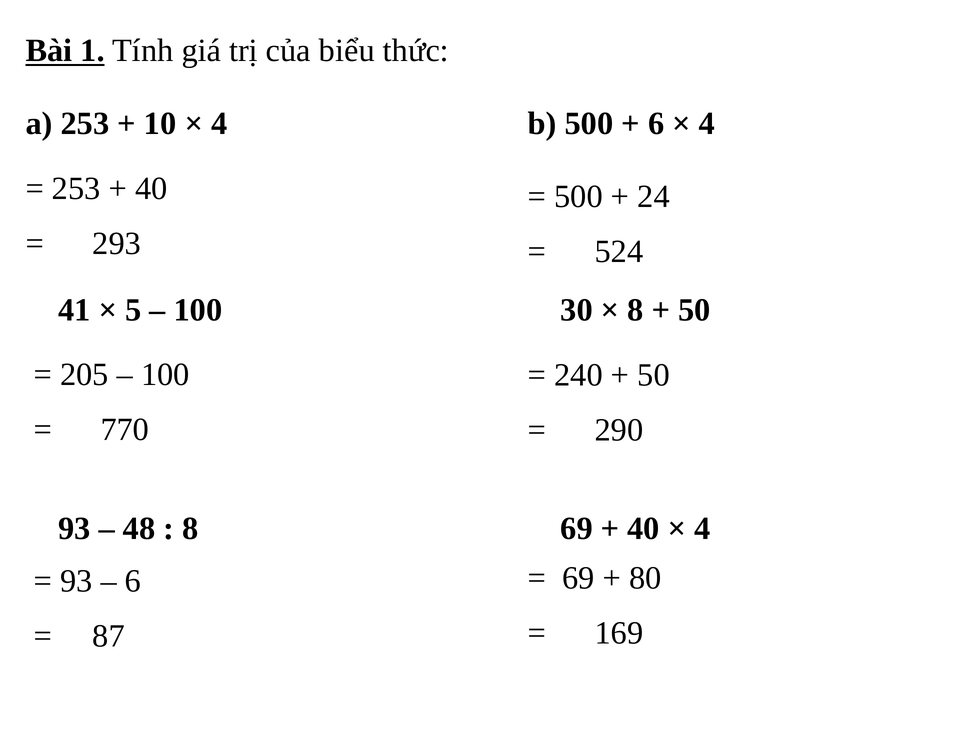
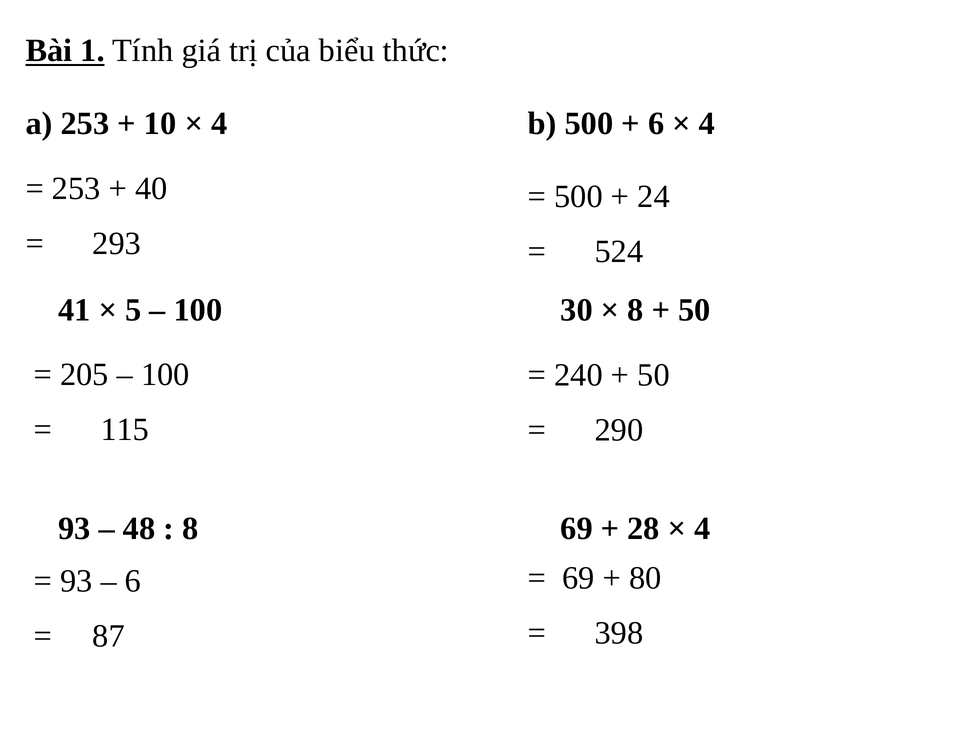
770: 770 -> 115
40 at (643, 529): 40 -> 28
169: 169 -> 398
